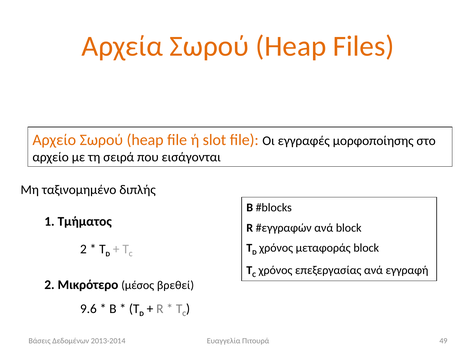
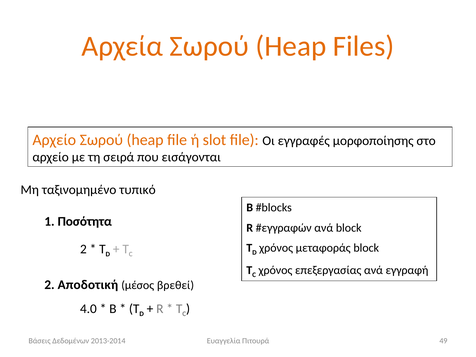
διπλής: διπλής -> τυπικό
Τμήματος: Τμήματος -> Ποσότητα
Μικρότερο: Μικρότερο -> Αποδοτική
9.6: 9.6 -> 4.0
